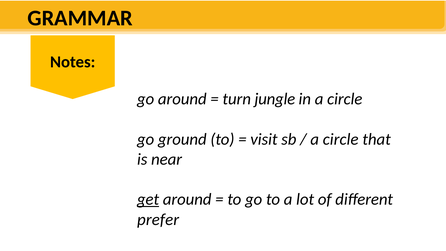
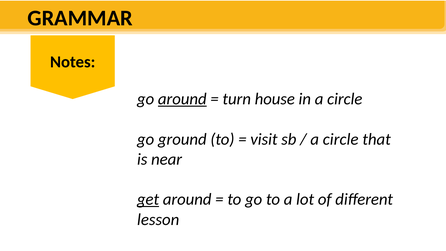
around at (182, 99) underline: none -> present
jungle: jungle -> house
prefer: prefer -> lesson
